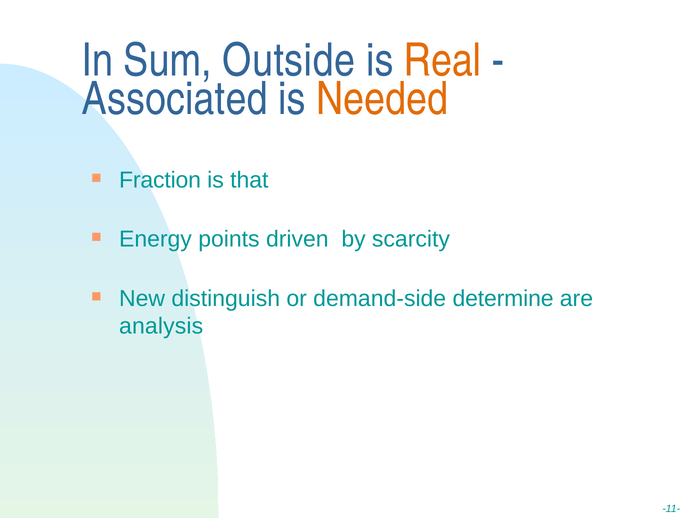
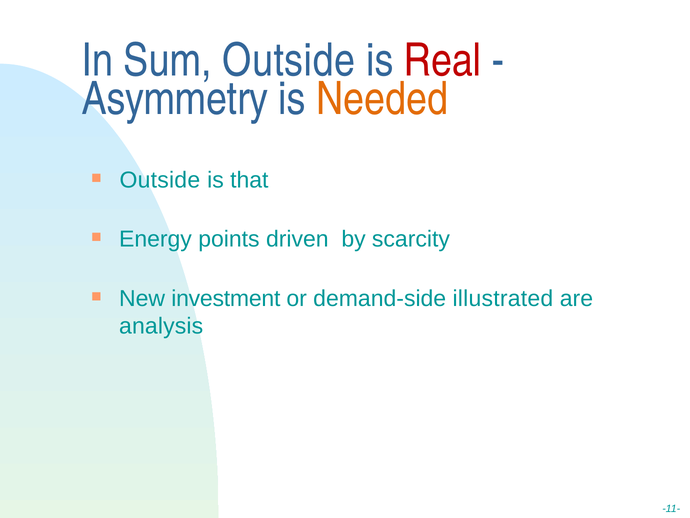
Real colour: orange -> red
Associated: Associated -> Asymmetry
Fraction at (160, 180): Fraction -> Outside
distinguish: distinguish -> investment
determine: determine -> illustrated
